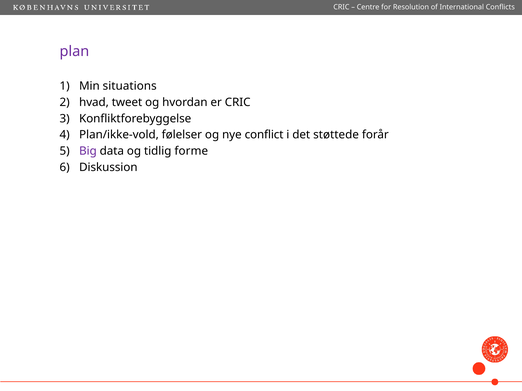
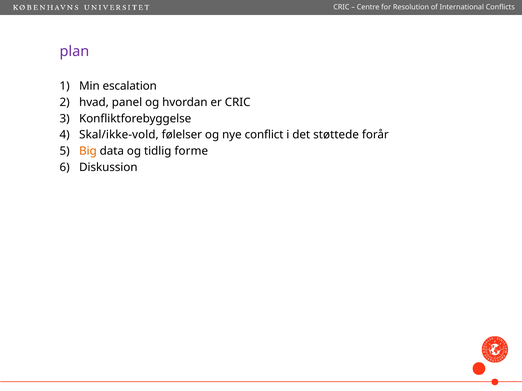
situations: situations -> escalation
tweet: tweet -> panel
Plan/ikke-vold: Plan/ikke-vold -> Skal/ikke-vold
Big colour: purple -> orange
